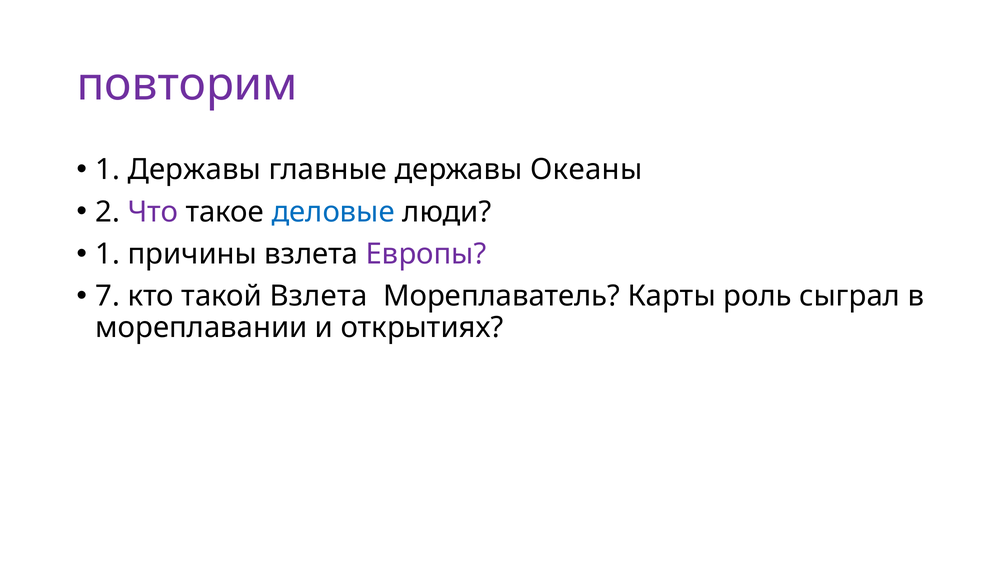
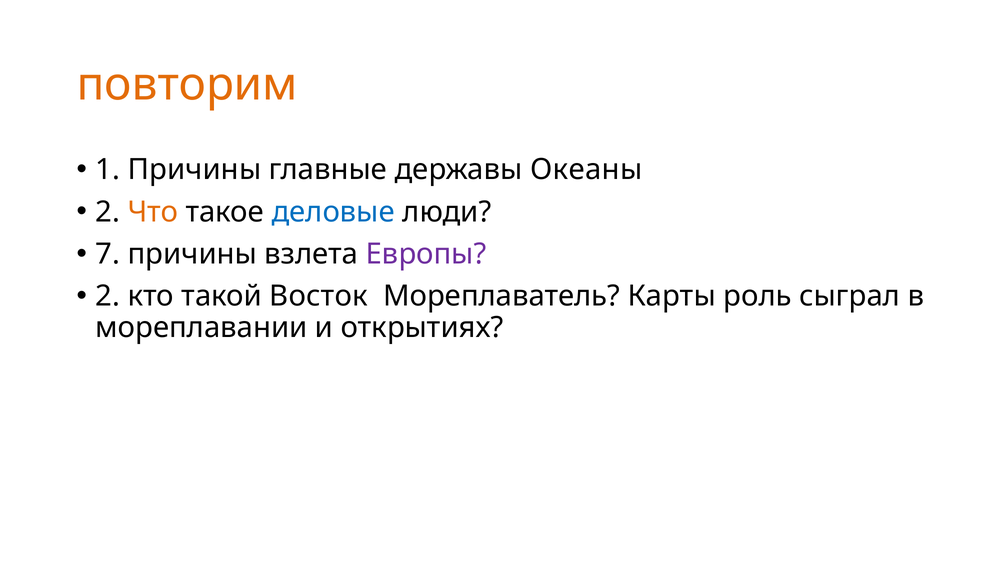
повторим colour: purple -> orange
1 Державы: Державы -> Причины
Что colour: purple -> orange
1 at (108, 254): 1 -> 7
7 at (108, 296): 7 -> 2
такой Взлета: Взлета -> Восток
